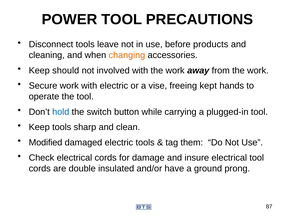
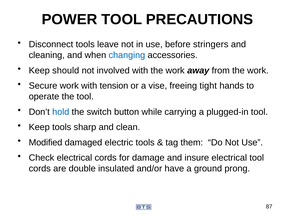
products: products -> stringers
changing colour: orange -> blue
with electric: electric -> tension
kept: kept -> tight
